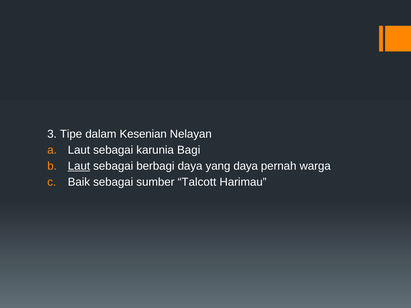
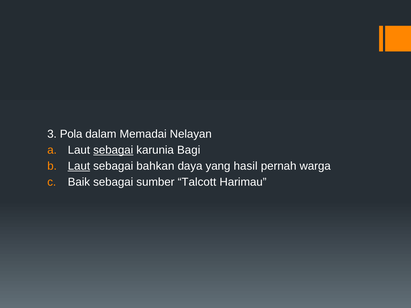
Tipe: Tipe -> Pola
Kesenian: Kesenian -> Memadai
sebagai at (113, 150) underline: none -> present
berbagi: berbagi -> bahkan
yang daya: daya -> hasil
